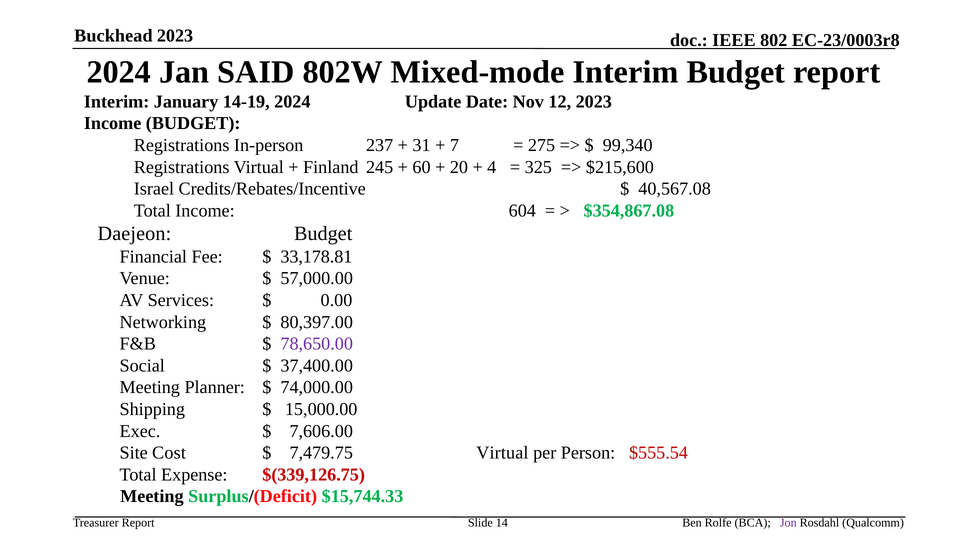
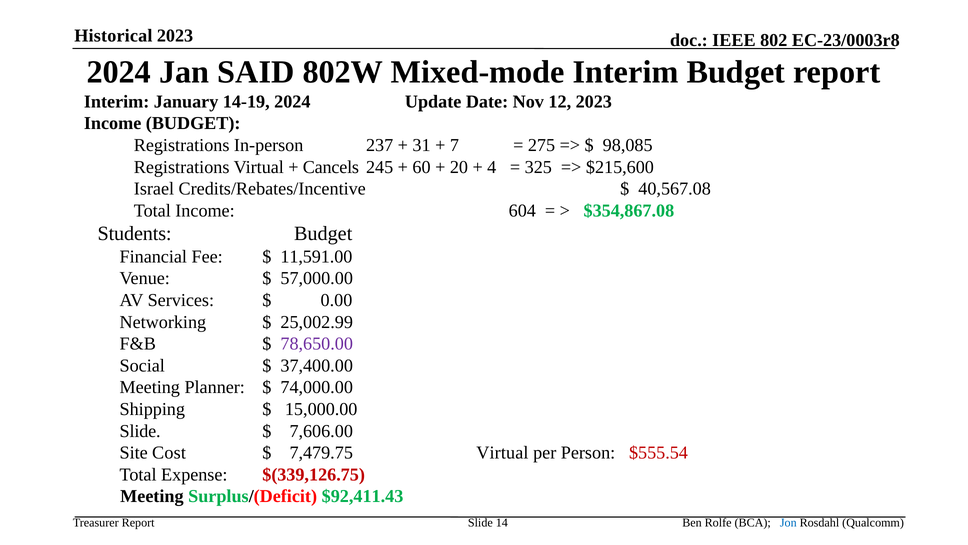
Buckhead: Buckhead -> Historical
99,340: 99,340 -> 98,085
Finland: Finland -> Cancels
Daejeon: Daejeon -> Students
33,178.81: 33,178.81 -> 11,591.00
80,397.00: 80,397.00 -> 25,002.99
Exec at (140, 431): Exec -> Slide
$15,744.33: $15,744.33 -> $92,411.43
Jon colour: purple -> blue
